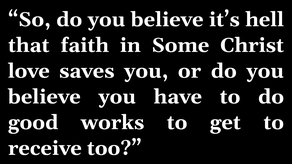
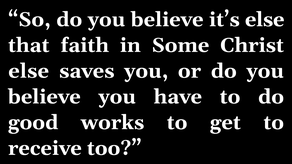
it’s hell: hell -> else
love at (29, 71): love -> else
